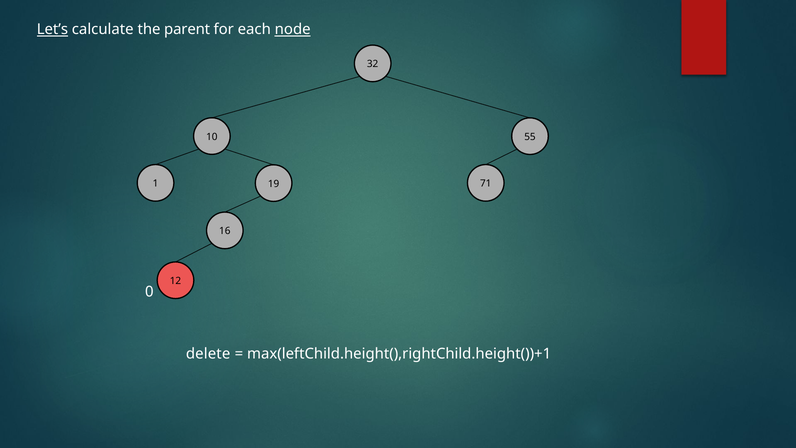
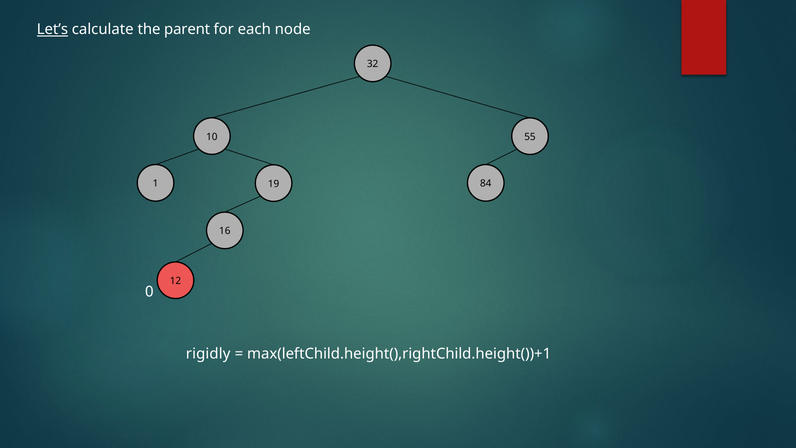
node underline: present -> none
71: 71 -> 84
delete: delete -> rigidly
